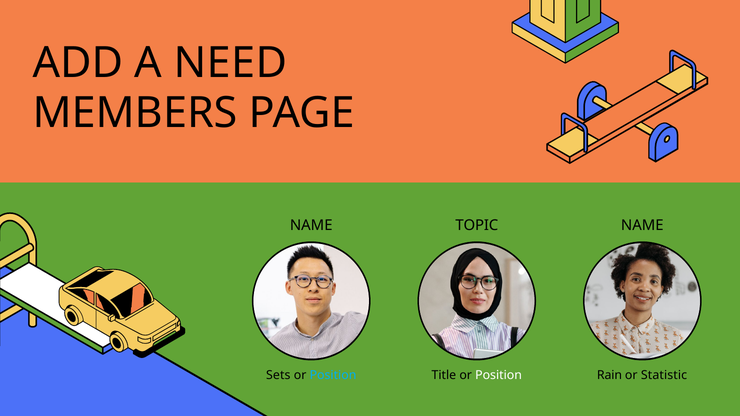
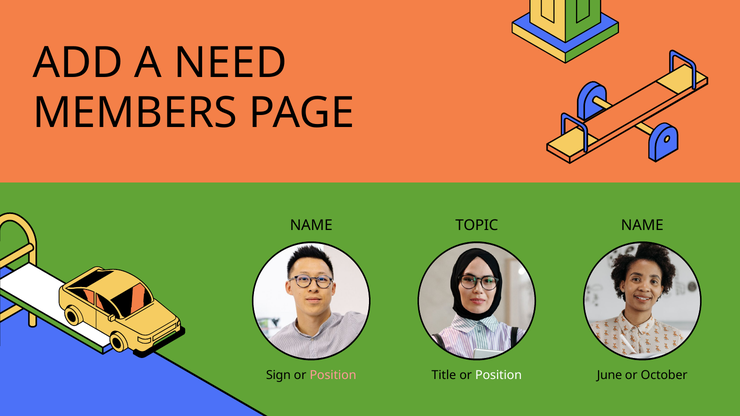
Sets: Sets -> Sign
Position at (333, 376) colour: light blue -> pink
Rain: Rain -> June
Statistic: Statistic -> October
